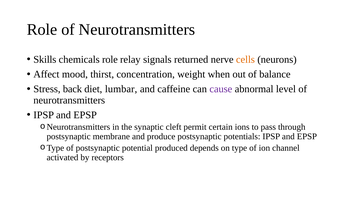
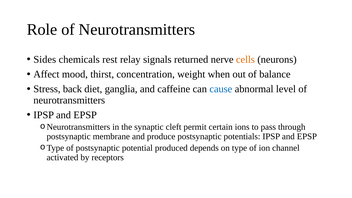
Skills: Skills -> Sides
chemicals role: role -> rest
lumbar: lumbar -> ganglia
cause colour: purple -> blue
